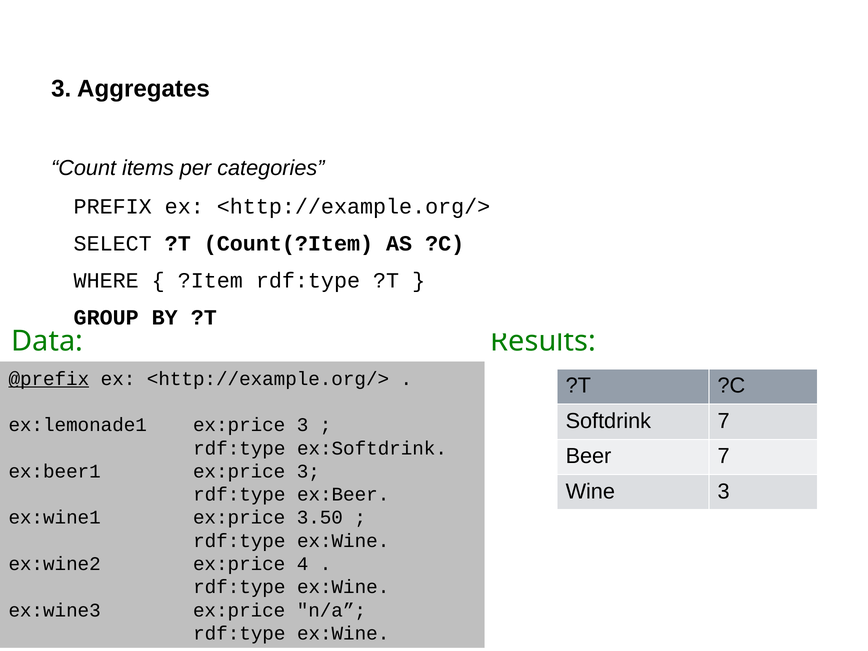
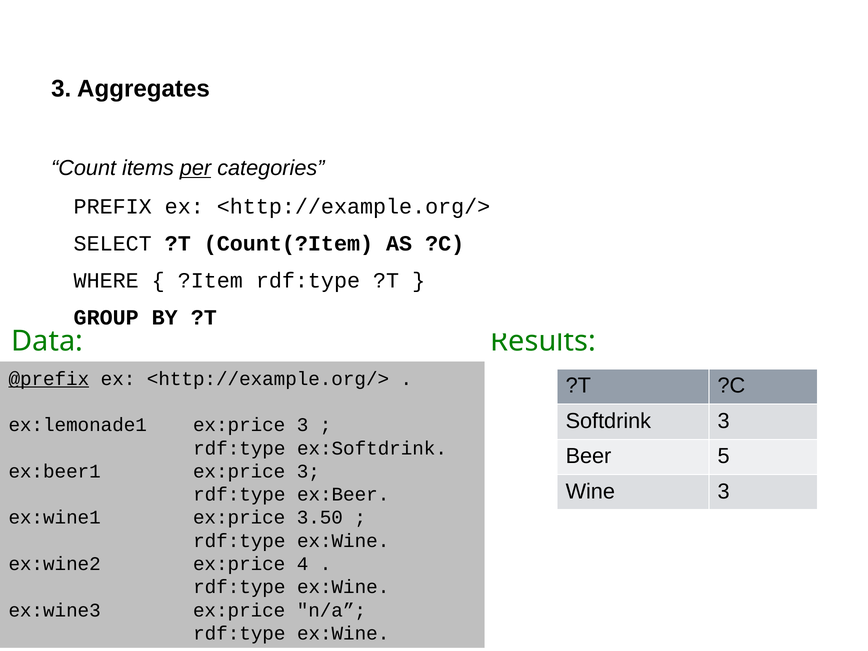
per underline: none -> present
Softdrink 7: 7 -> 3
Beer 7: 7 -> 5
